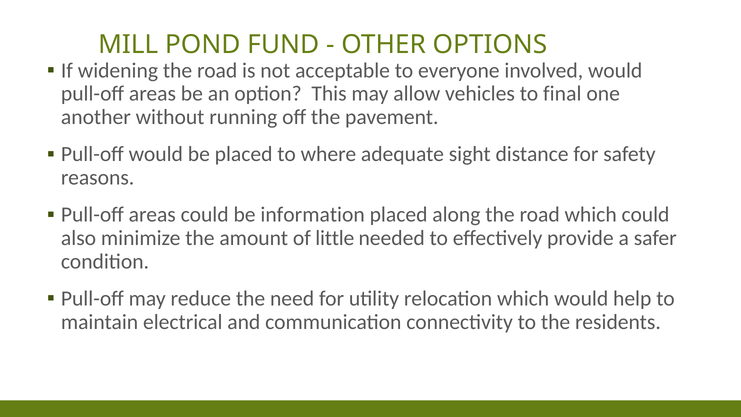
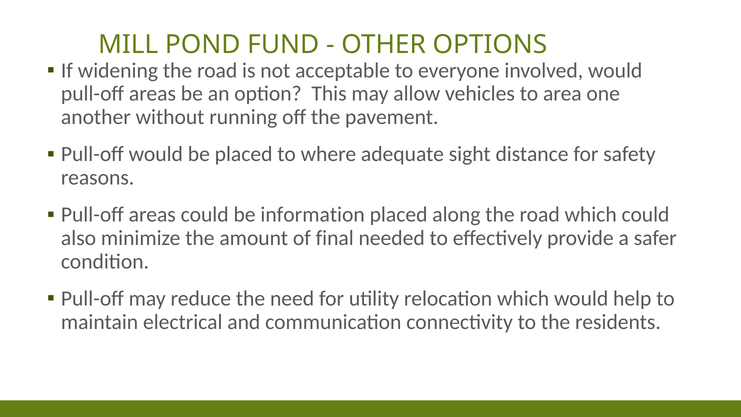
final: final -> area
little: little -> final
